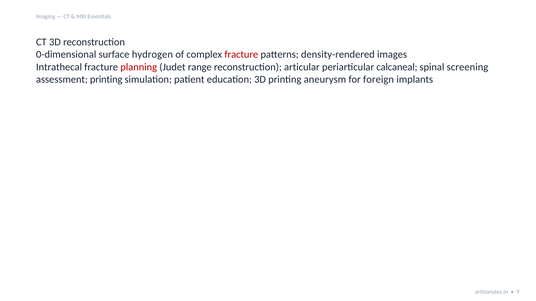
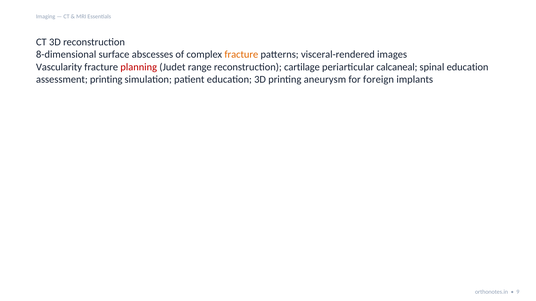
0-dimensional: 0-dimensional -> 8-dimensional
hydrogen: hydrogen -> abscesses
fracture at (241, 55) colour: red -> orange
density-rendered: density-rendered -> visceral-rendered
Intrathecal: Intrathecal -> Vascularity
articular: articular -> cartilage
spinal screening: screening -> education
